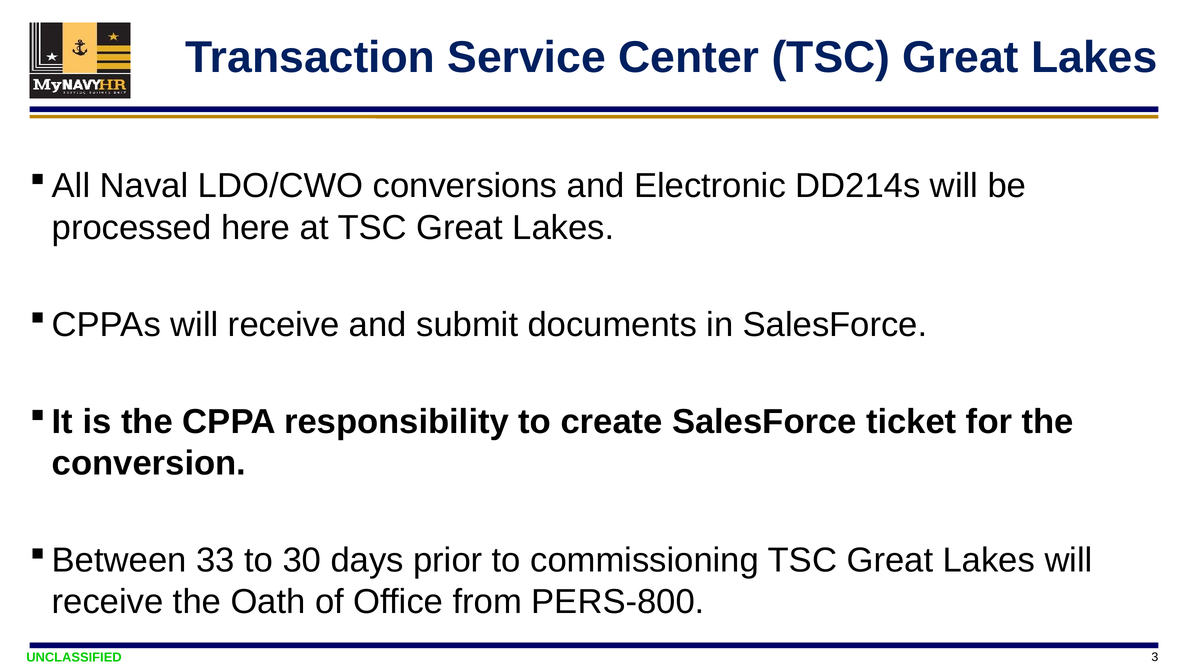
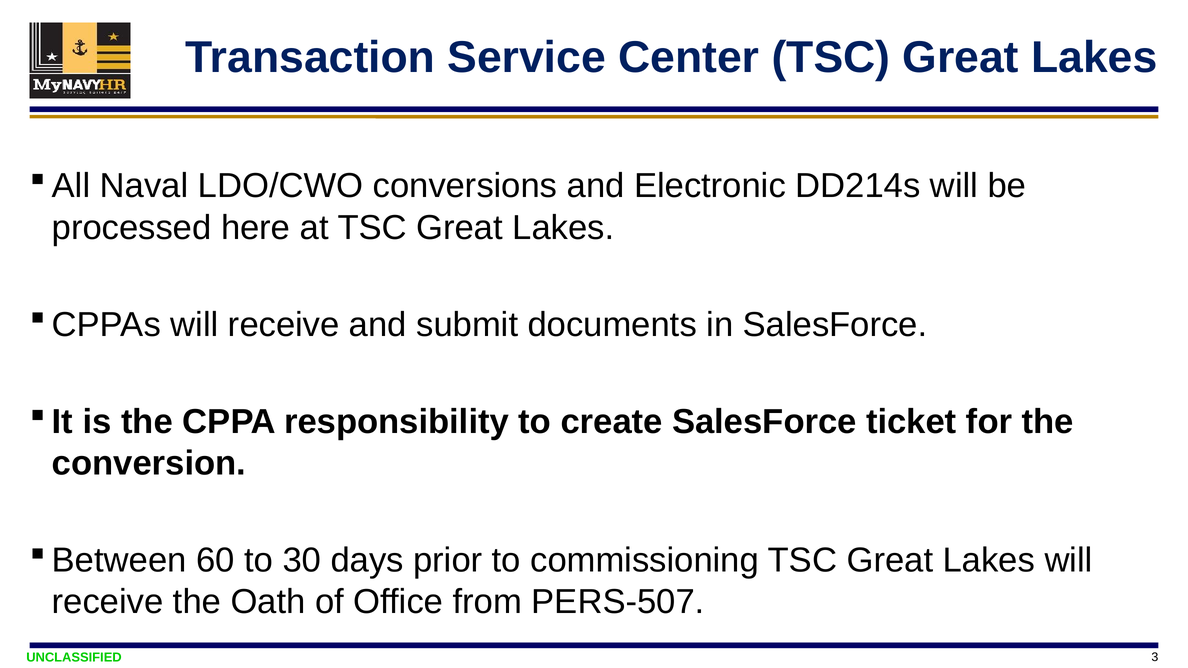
33: 33 -> 60
PERS-800: PERS-800 -> PERS-507
